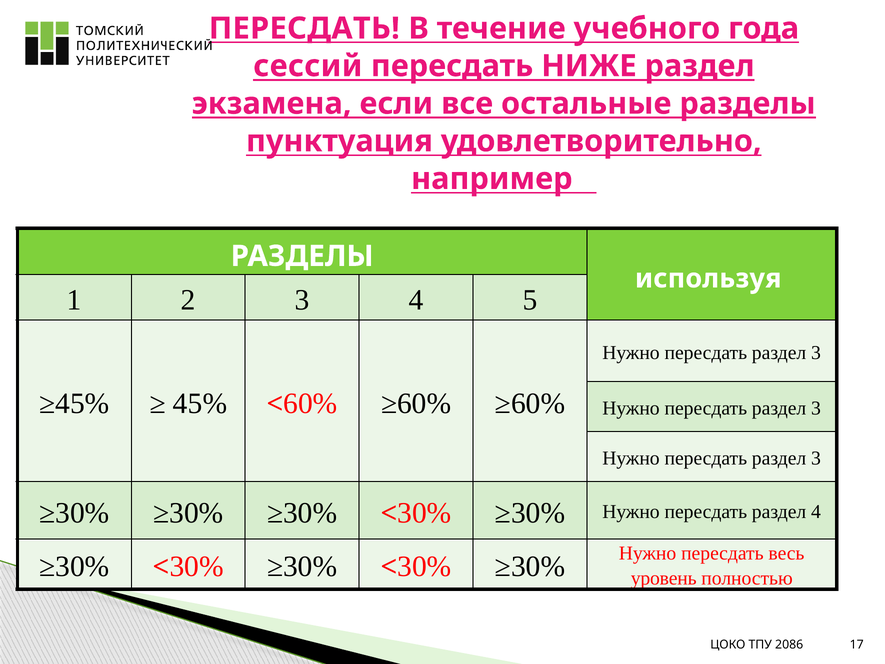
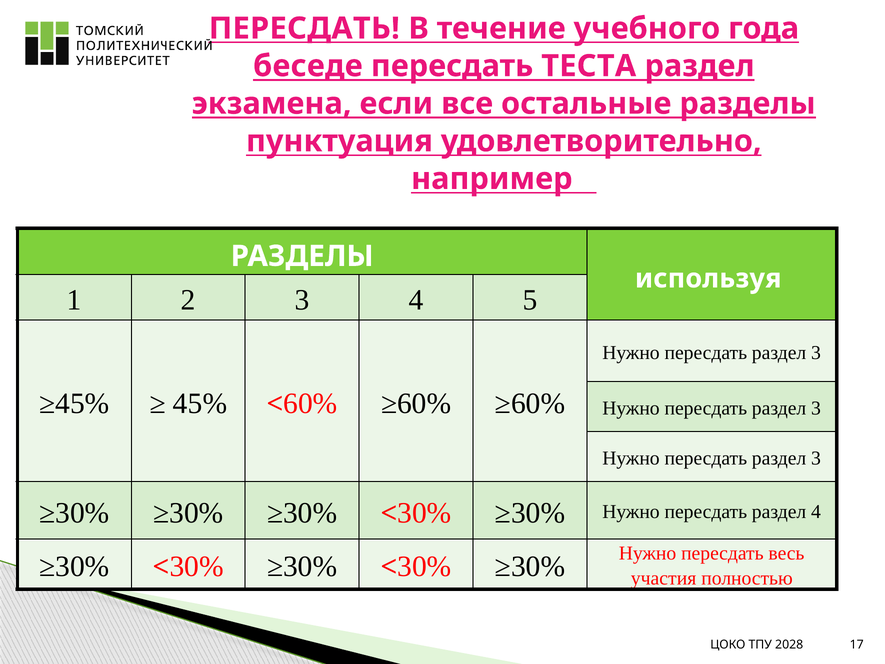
сессий: сессий -> беседе
НИЖЕ: НИЖЕ -> ТЕСТА
уровень: уровень -> участия
2086: 2086 -> 2028
